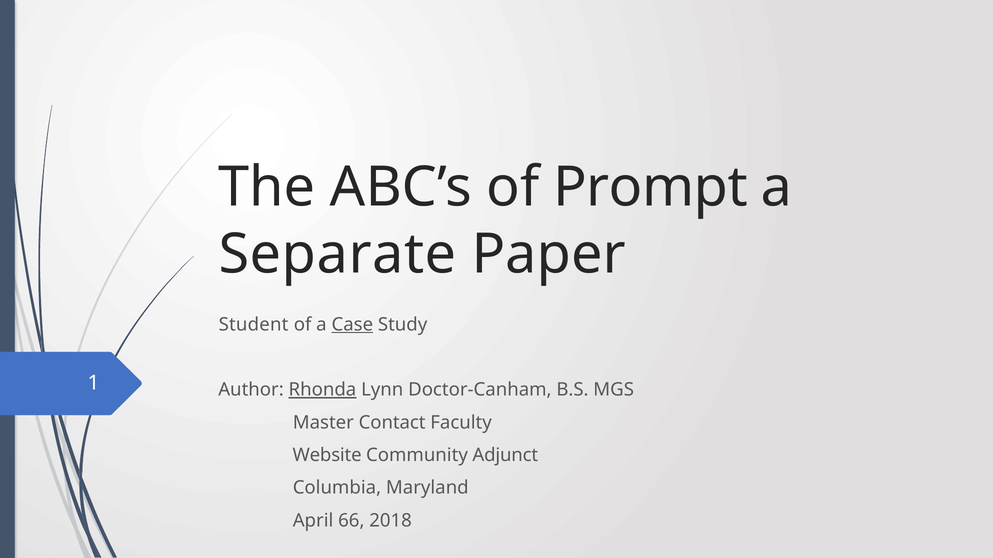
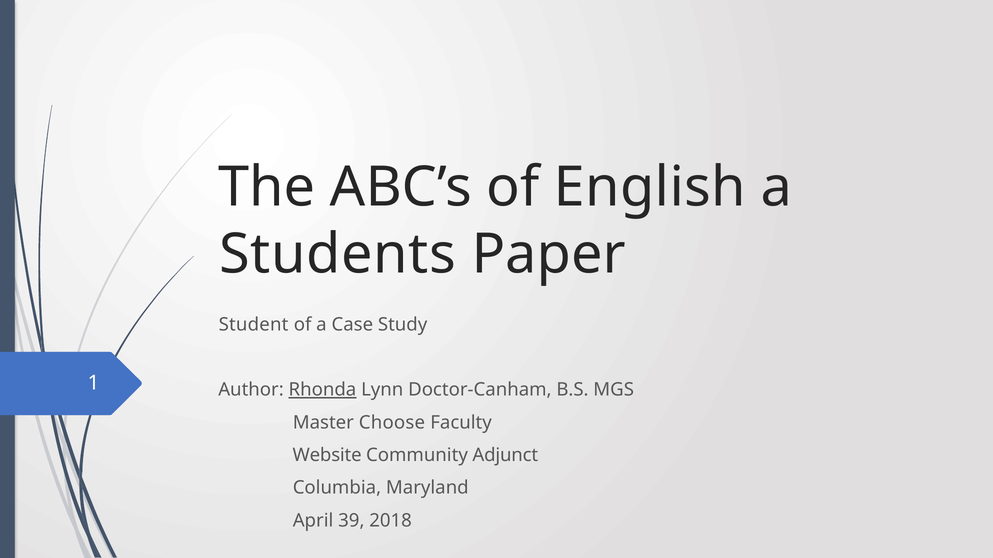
Prompt: Prompt -> English
Separate: Separate -> Students
Case underline: present -> none
Contact: Contact -> Choose
66: 66 -> 39
